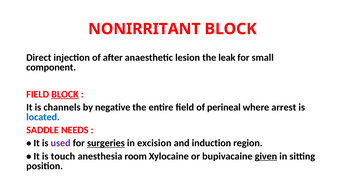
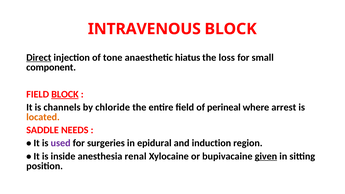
NONIRRITANT: NONIRRITANT -> INTRAVENOUS
Direct underline: none -> present
after: after -> tone
lesion: lesion -> hiatus
leak: leak -> loss
negative: negative -> chloride
located colour: blue -> orange
surgeries underline: present -> none
excision: excision -> epidural
touch: touch -> inside
room: room -> renal
